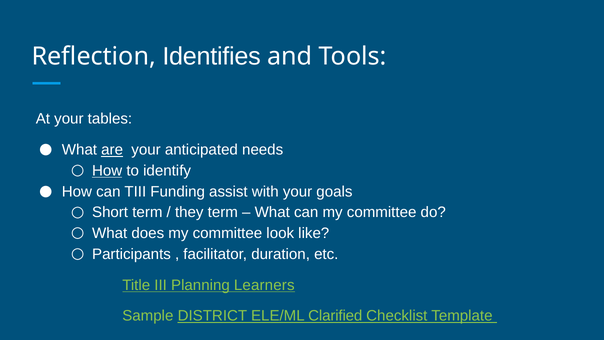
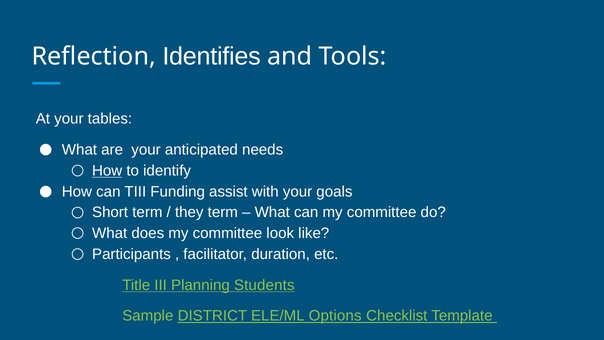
are underline: present -> none
Learners: Learners -> Students
Clarified: Clarified -> Options
